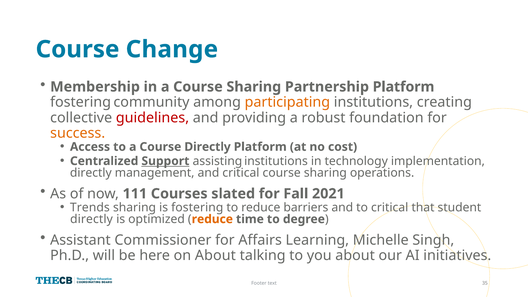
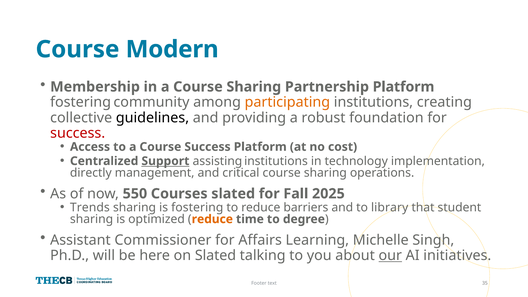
Change: Change -> Modern
guidelines colour: red -> black
success at (78, 133) colour: orange -> red
Course Directly: Directly -> Success
111: 111 -> 550
2021: 2021 -> 2025
to critical: critical -> library
directly at (91, 219): directly -> sharing
on About: About -> Slated
our underline: none -> present
